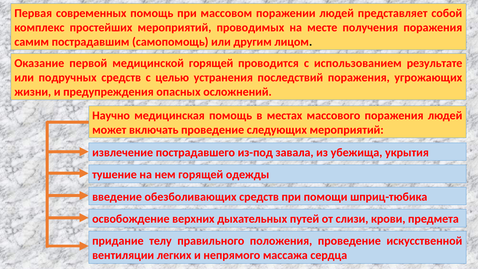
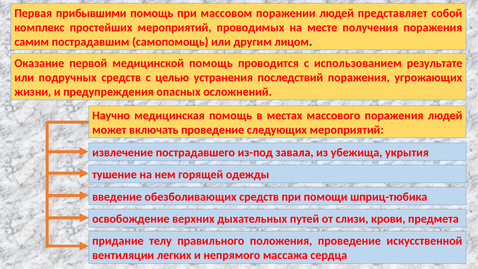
современных: современных -> прибывшими
медицинской горящей: горящей -> помощь
